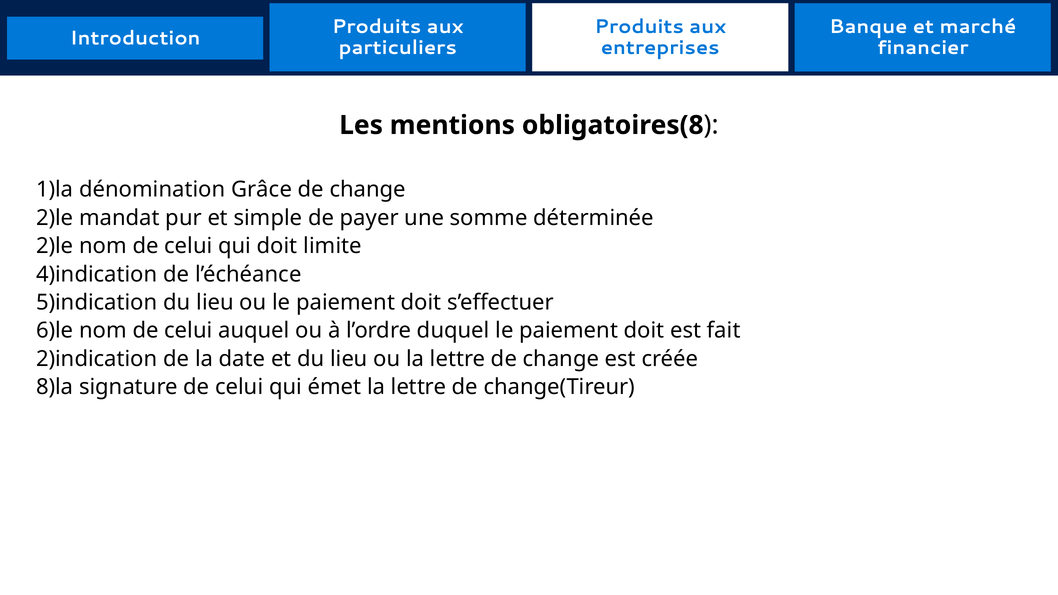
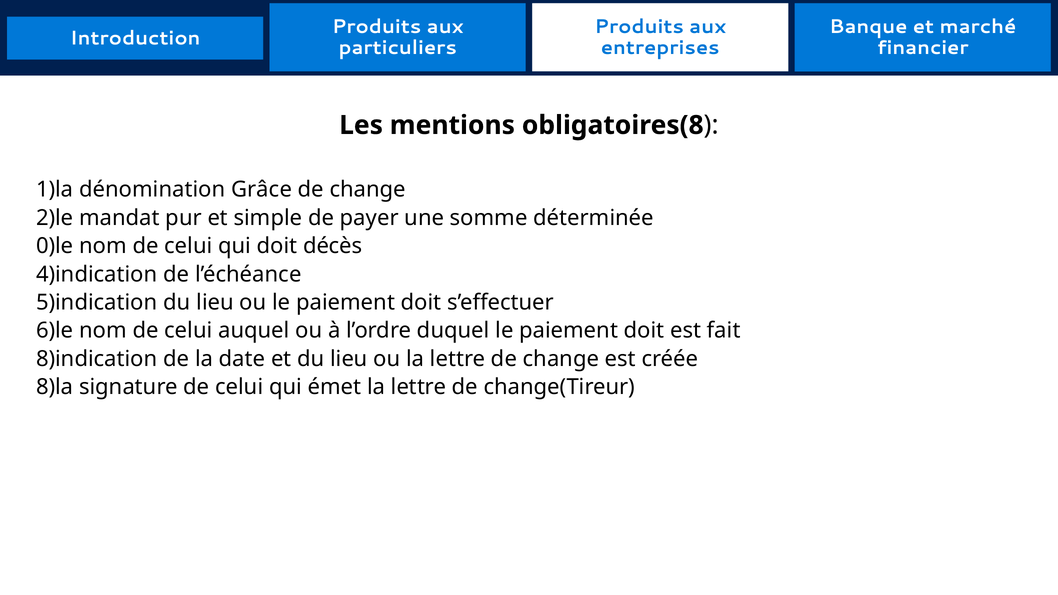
2)le at (55, 246): 2)le -> 0)le
limite: limite -> décès
2)indication: 2)indication -> 8)indication
